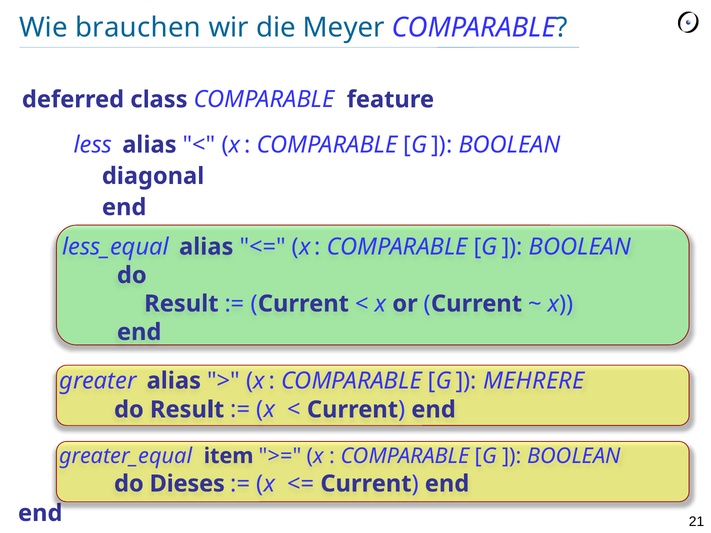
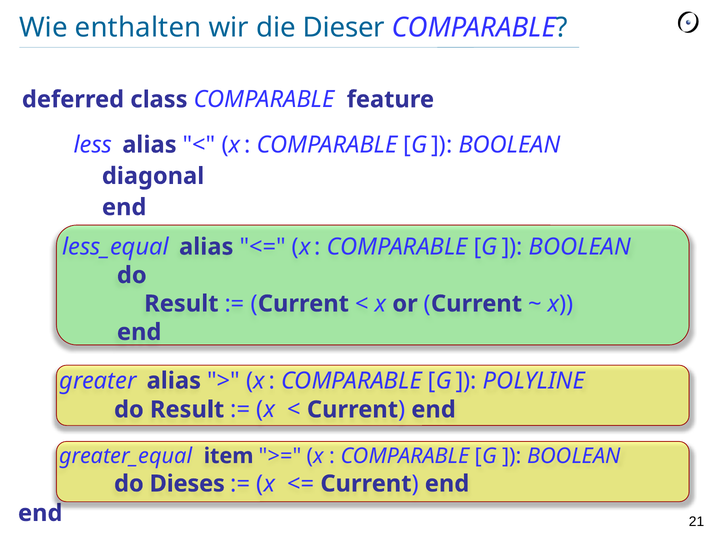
brauchen: brauchen -> enthalten
Meyer: Meyer -> Dieser
MEHRERE: MEHRERE -> POLYLINE
